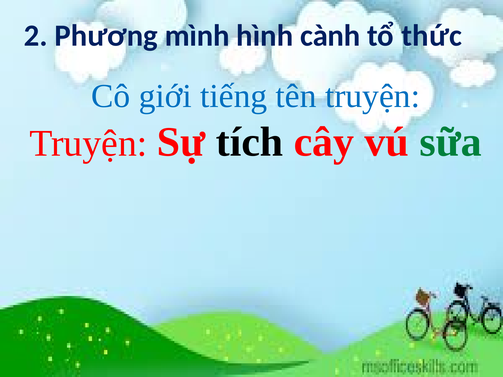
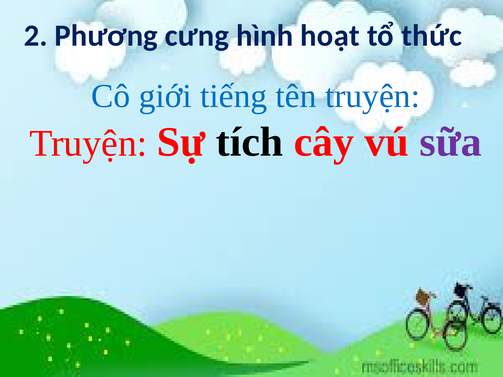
mình: mình -> cưng
cành: cành -> hoạt
sữa colour: green -> purple
